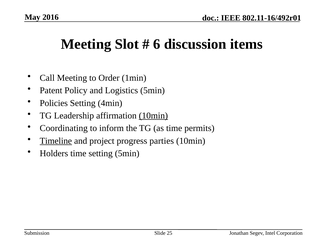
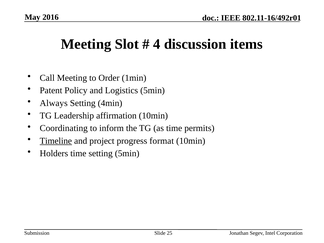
6: 6 -> 4
Policies: Policies -> Always
10min at (153, 116) underline: present -> none
parties: parties -> format
